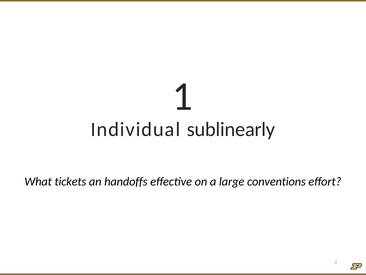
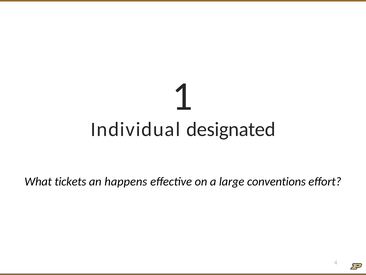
sublinearly: sublinearly -> designated
handoffs: handoffs -> happens
